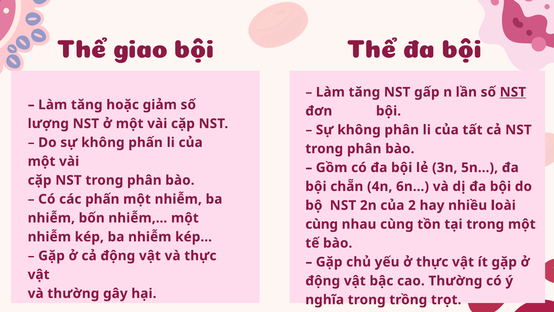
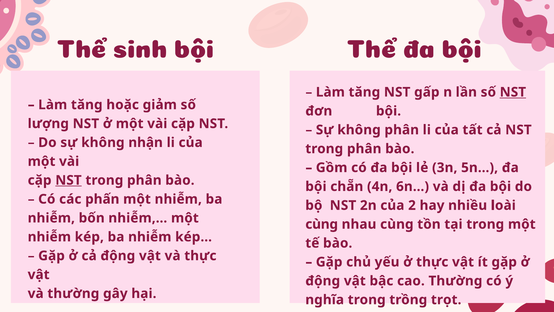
giao: giao -> sinh
không phấn: phấn -> nhận
NST at (68, 180) underline: none -> present
